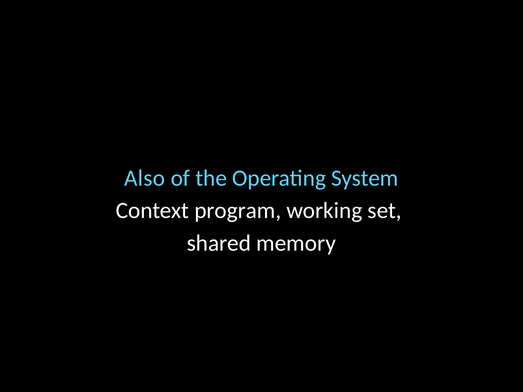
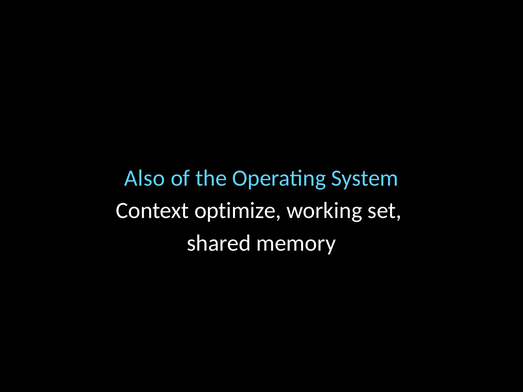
program: program -> optimize
